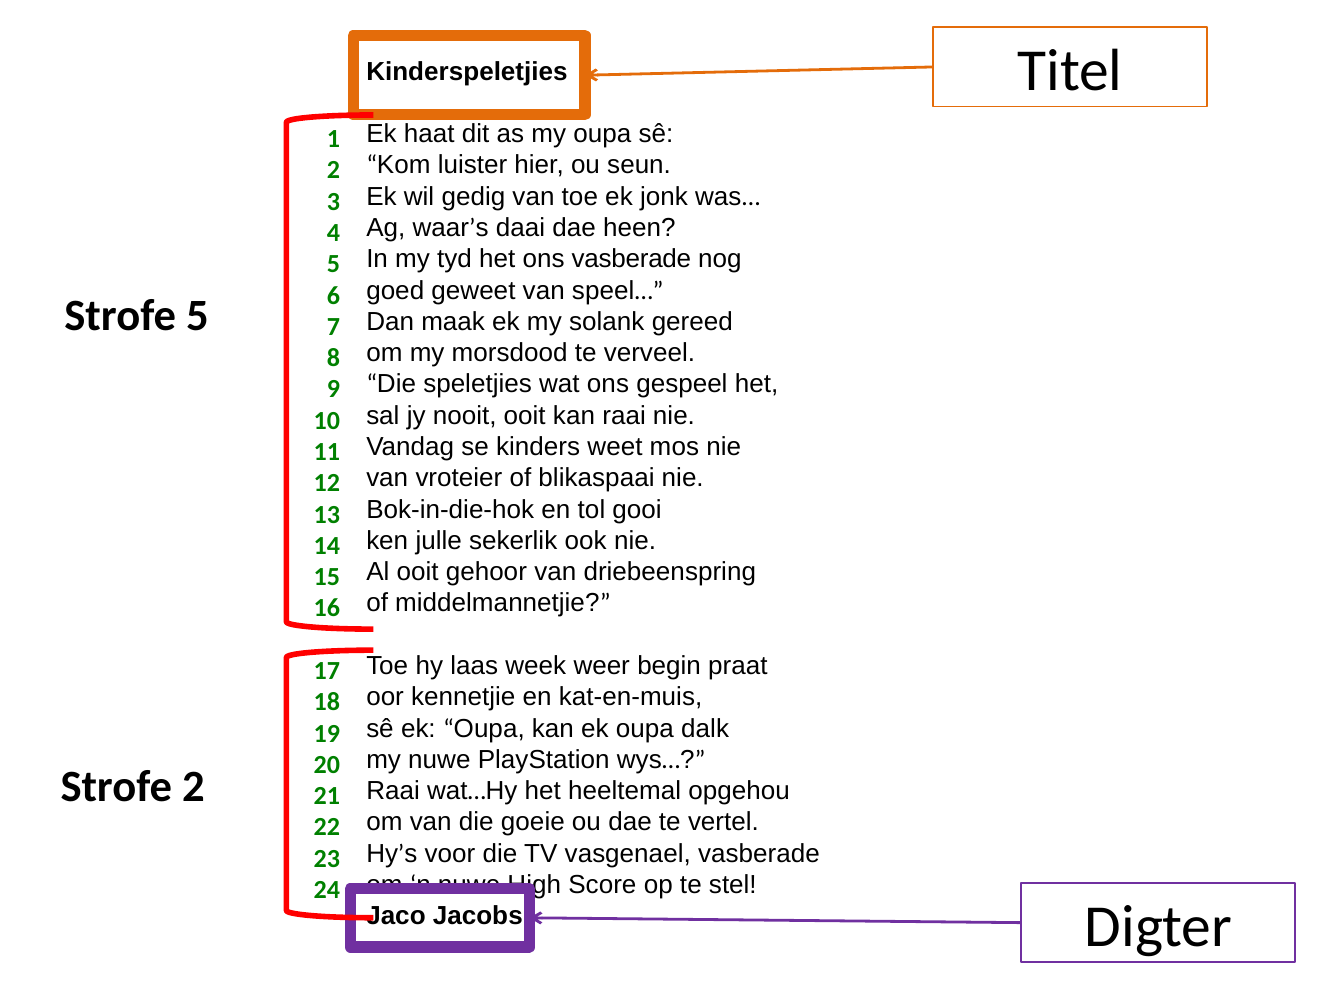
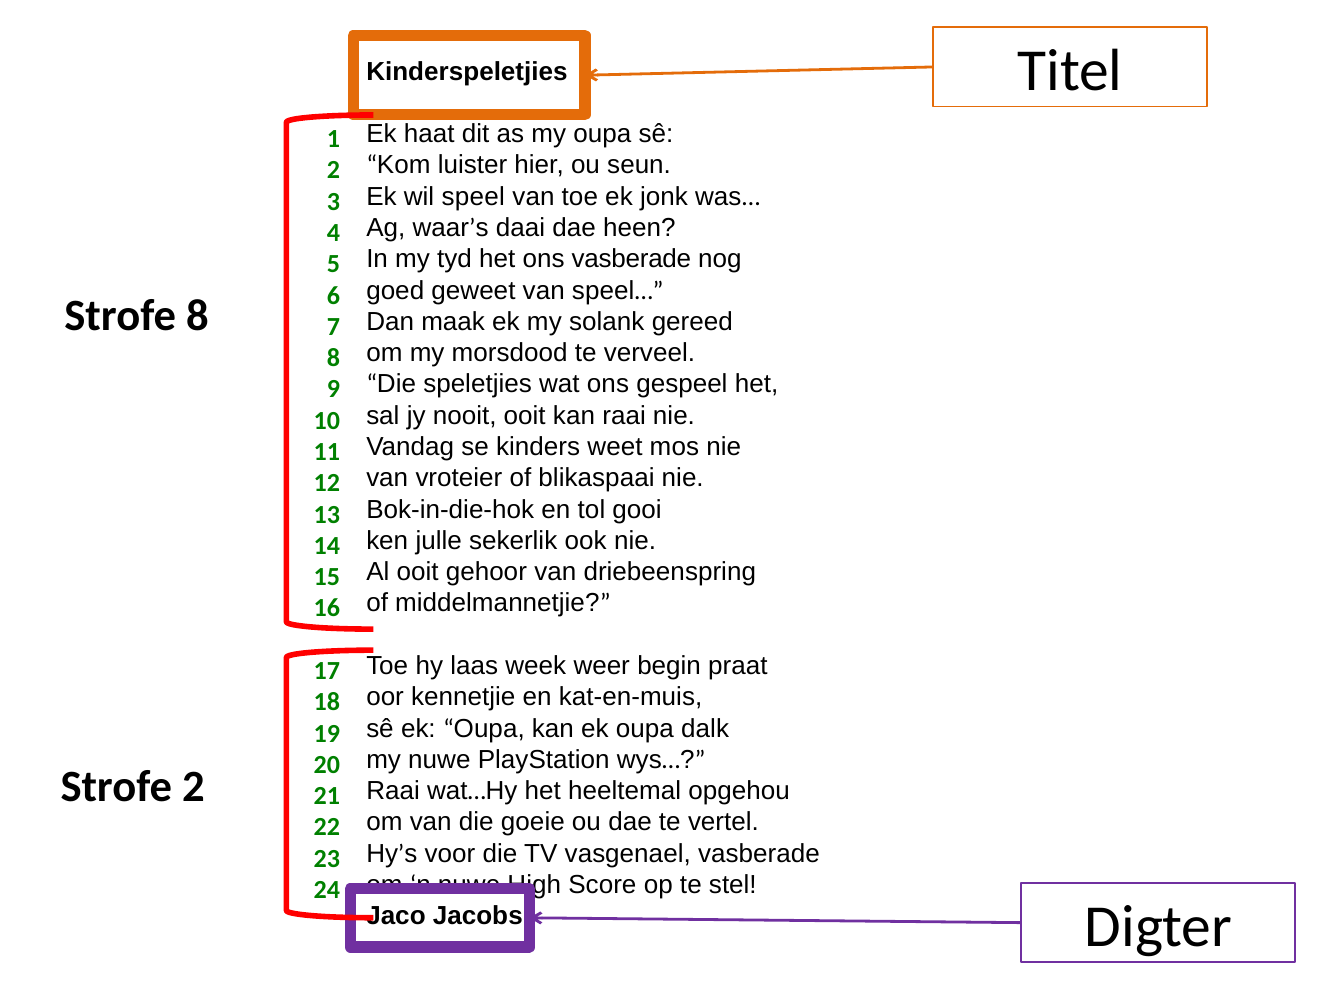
gedig: gedig -> speel
Strofe 5: 5 -> 8
